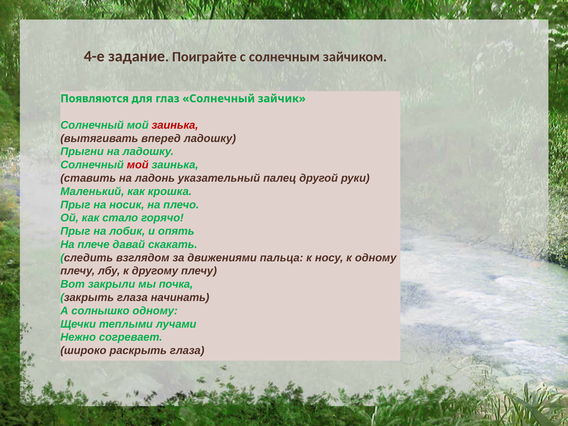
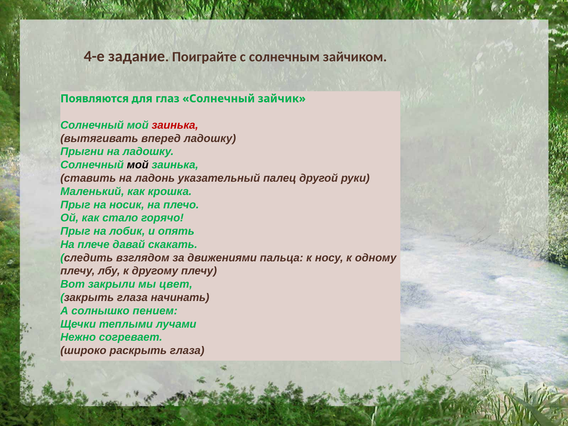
мой at (138, 165) colour: red -> black
почка: почка -> цвет
солнышко одному: одному -> пением
